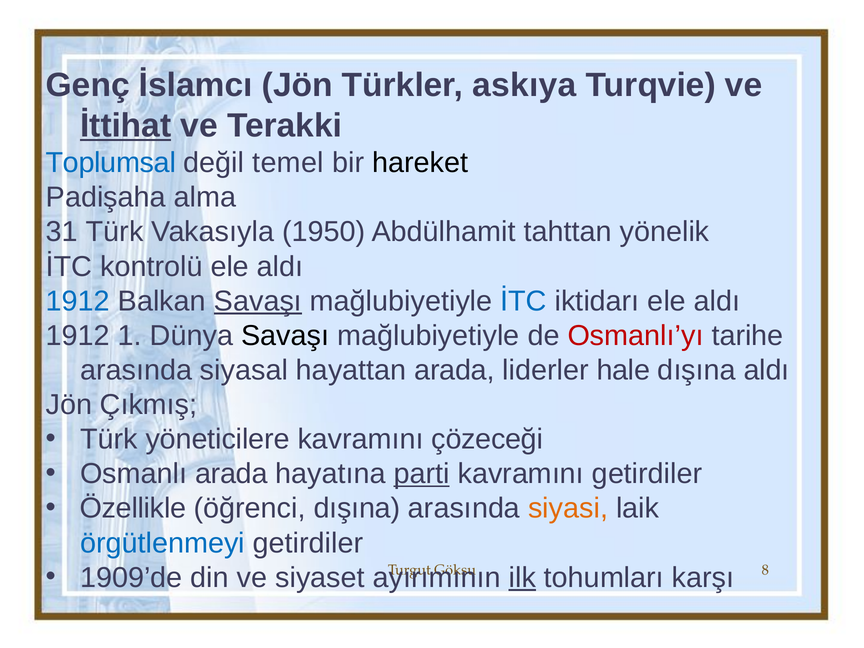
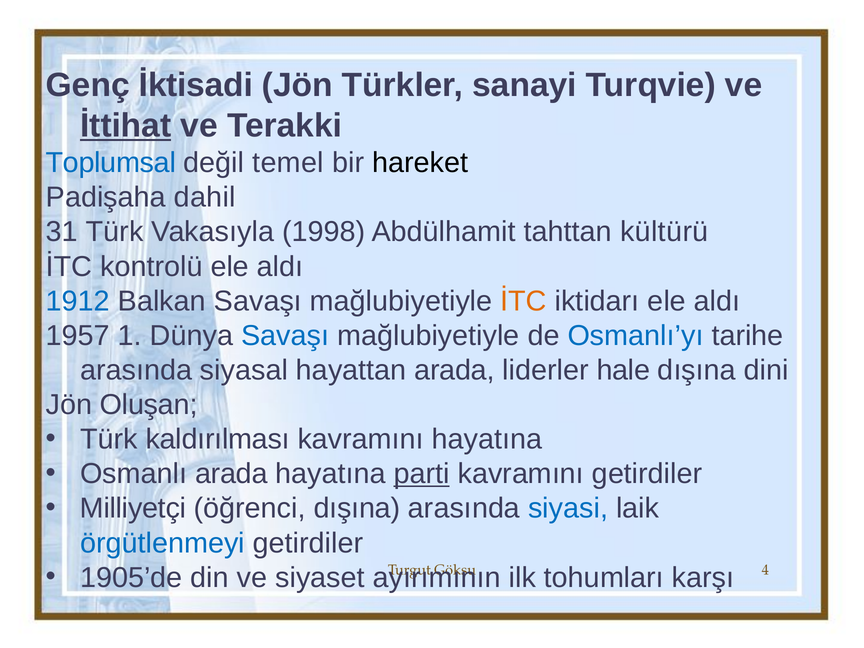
İslamcı: İslamcı -> İktisadi
askıya: askıya -> sanayi
alma: alma -> dahil
1950: 1950 -> 1998
yönelik: yönelik -> kültürü
Savaşı at (258, 301) underline: present -> none
İTC at (524, 301) colour: blue -> orange
1912 at (78, 336): 1912 -> 1957
Savaşı at (285, 336) colour: black -> blue
Osmanlı’yı colour: red -> blue
dışına aldı: aldı -> dini
Çıkmış: Çıkmış -> Oluşan
yöneticilere: yöneticilere -> kaldırılması
kavramını çözeceği: çözeceği -> hayatına
Özellikle: Özellikle -> Milliyetçi
siyasi colour: orange -> blue
1909’de: 1909’de -> 1905’de
ilk underline: present -> none
8: 8 -> 4
